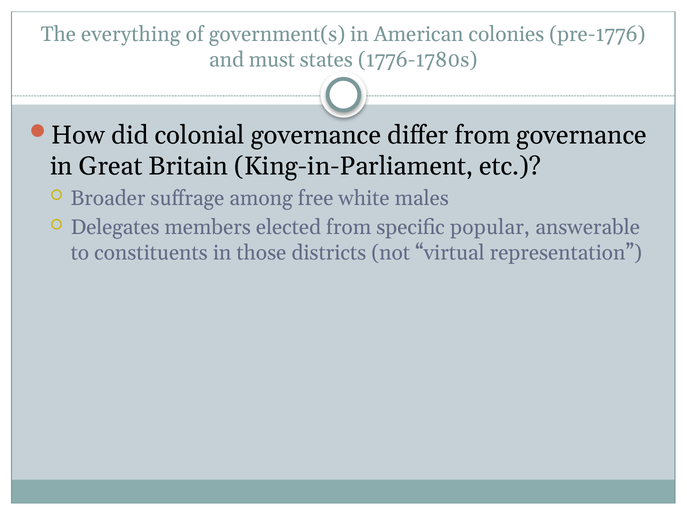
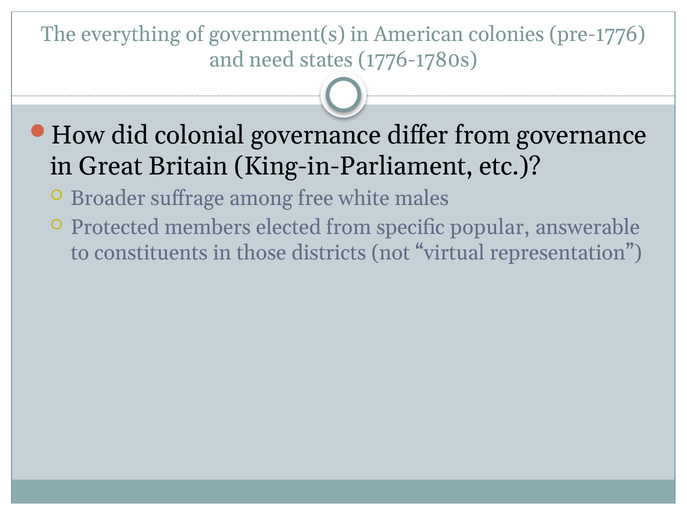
must: must -> need
Delegates: Delegates -> Protected
